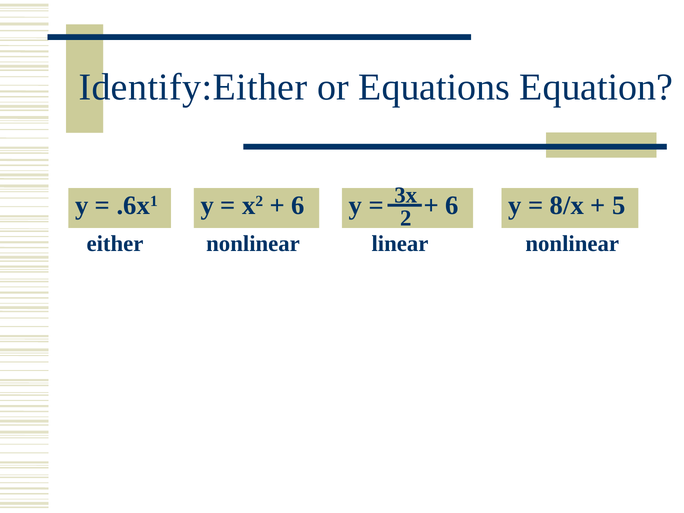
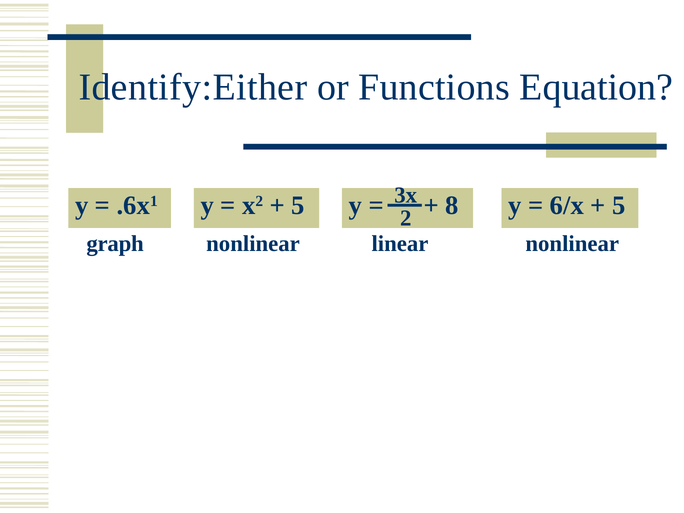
Equations: Equations -> Functions
6 at (298, 206): 6 -> 5
6 at (452, 206): 6 -> 8
8/x: 8/x -> 6/x
either: either -> graph
